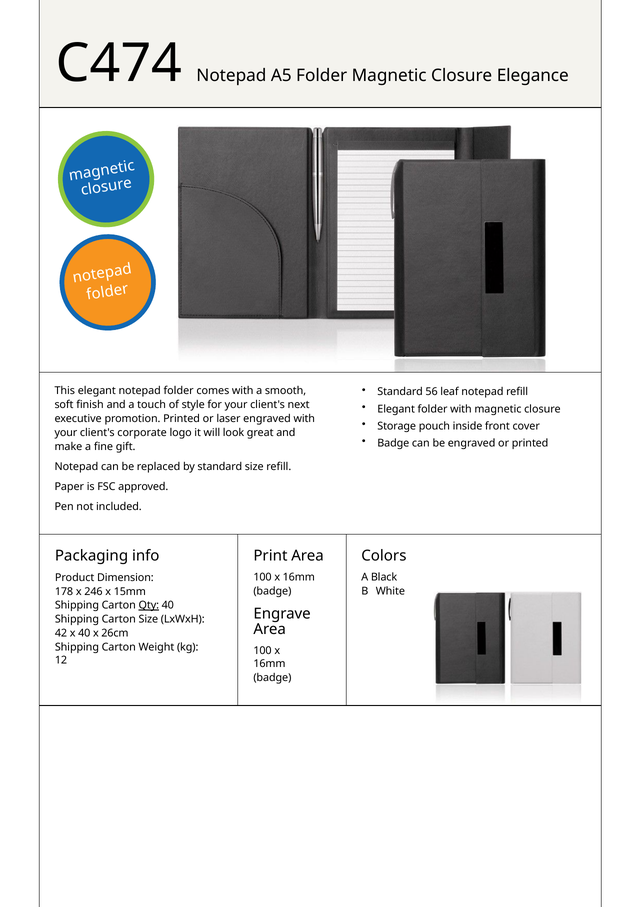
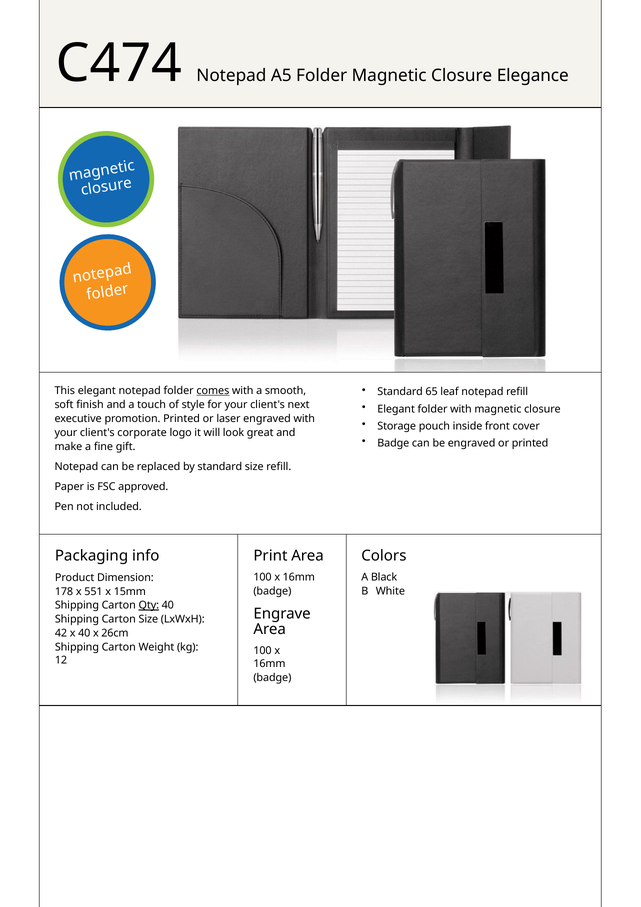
56: 56 -> 65
comes underline: none -> present
246: 246 -> 551
